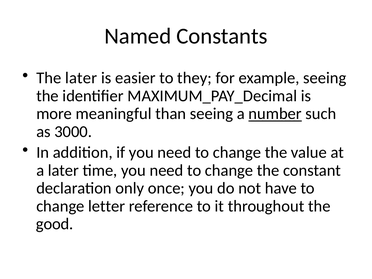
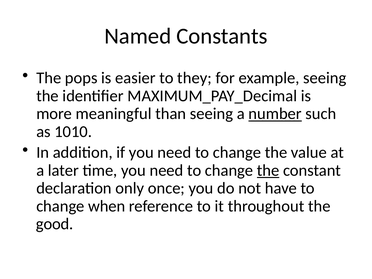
The later: later -> pops
3000: 3000 -> 1010
the at (268, 170) underline: none -> present
letter: letter -> when
